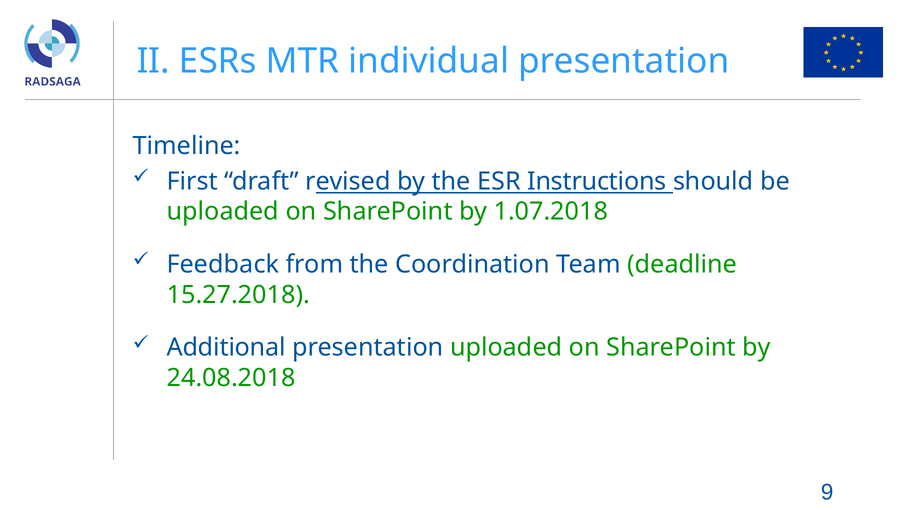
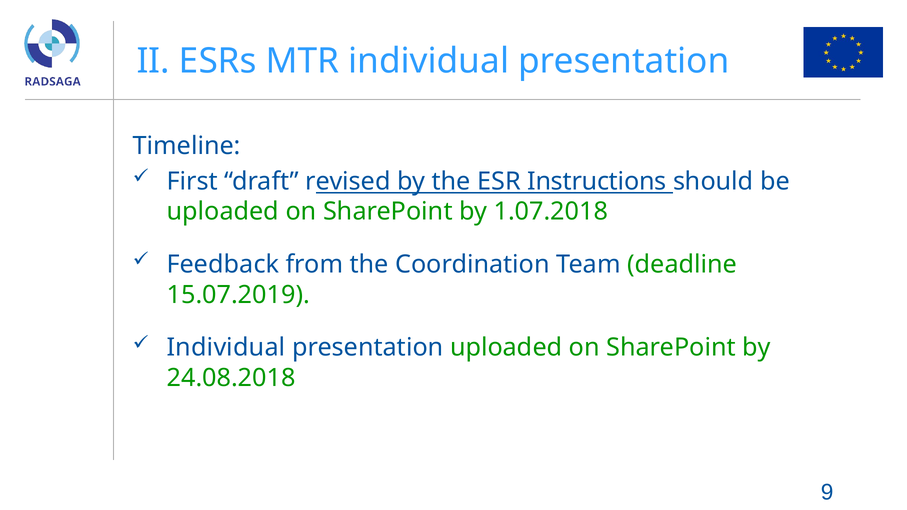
15.27.2018: 15.27.2018 -> 15.07.2019
Additional at (226, 348): Additional -> Individual
